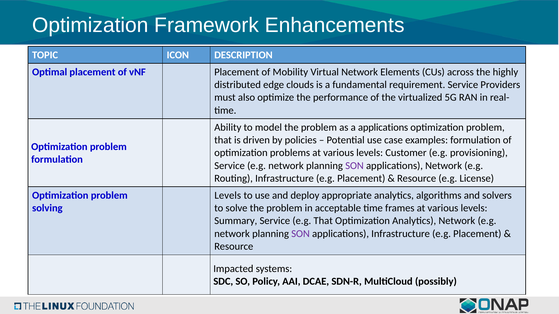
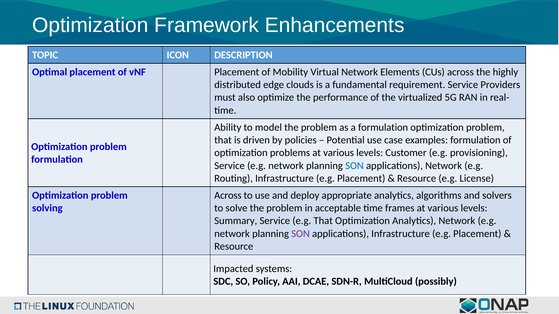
a applications: applications -> formulation
SON at (355, 166) colour: purple -> blue
Levels at (228, 196): Levels -> Across
